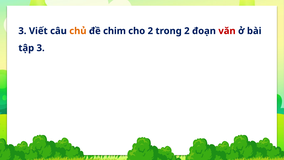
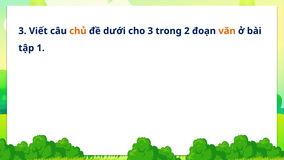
chim: chim -> dưới
2 at (150, 31): 2 -> 3
văn colour: red -> orange
tập 3: 3 -> 1
